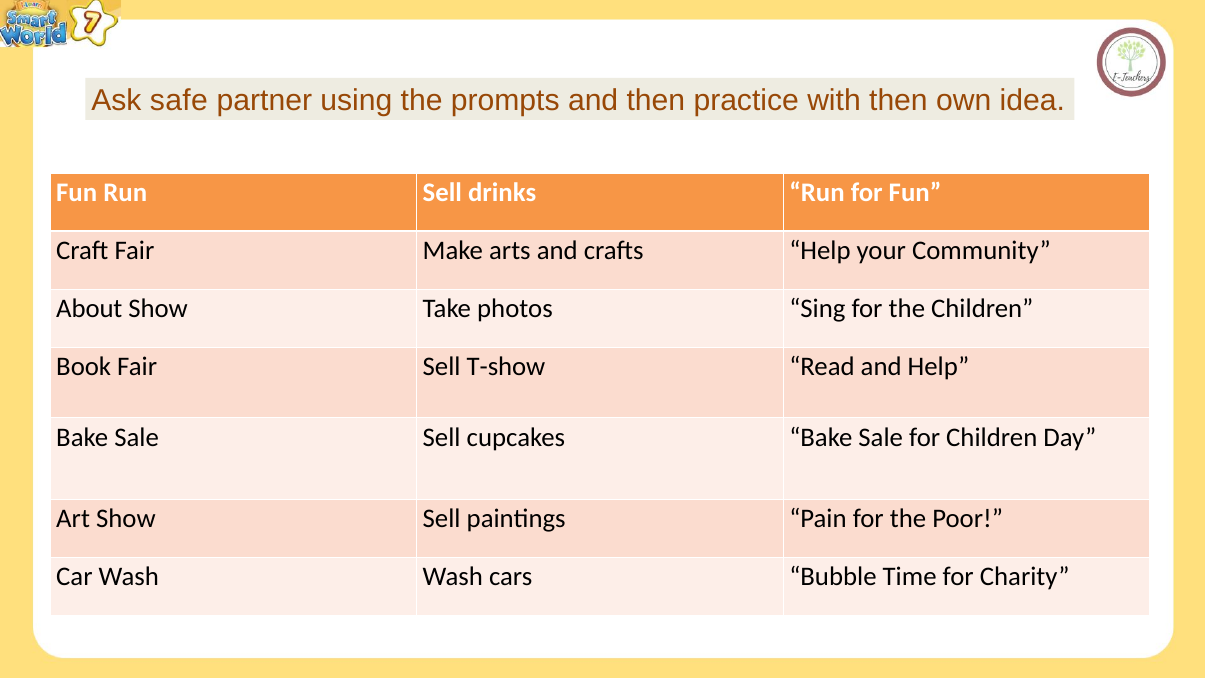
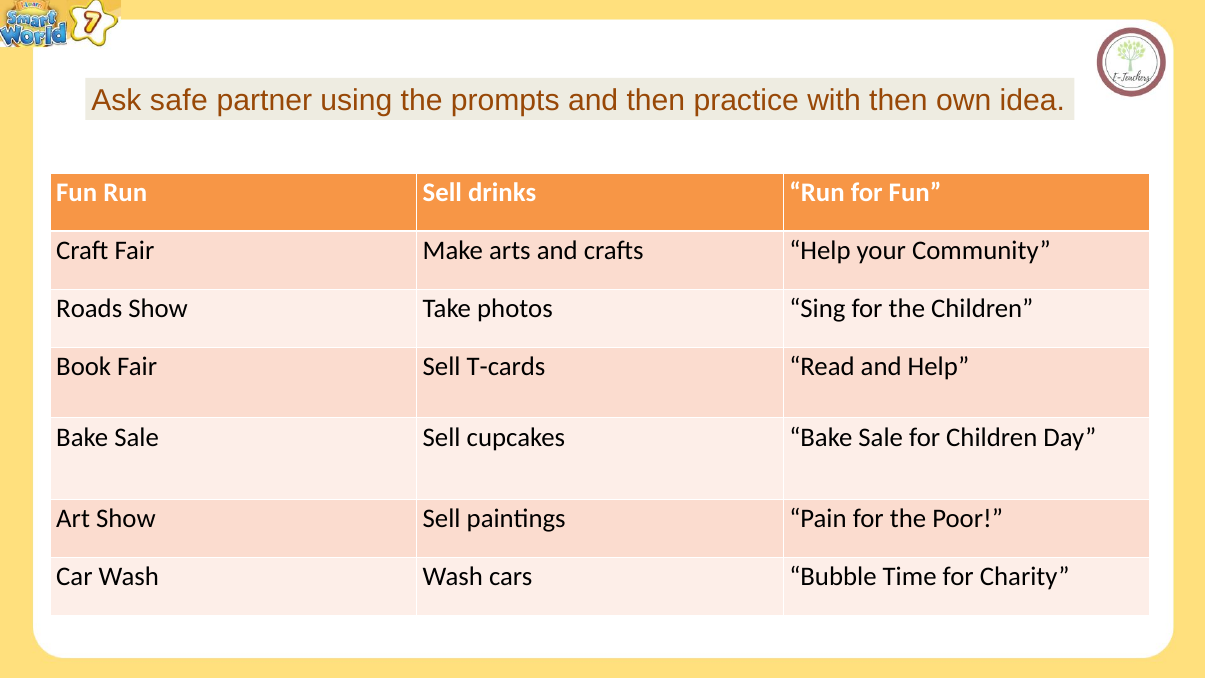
About: About -> Roads
T-show: T-show -> T-cards
